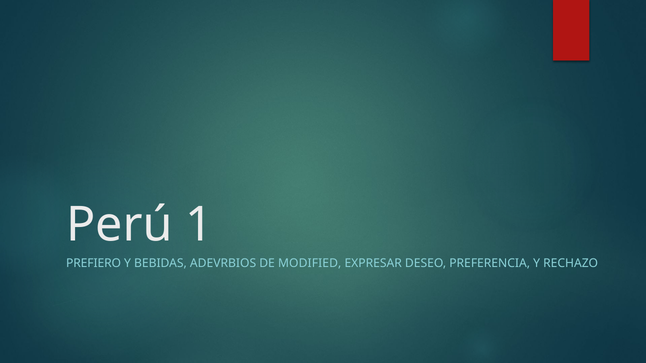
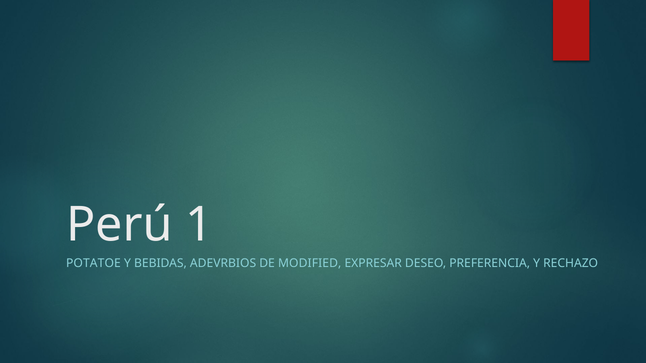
PREFIERO: PREFIERO -> POTATOE
